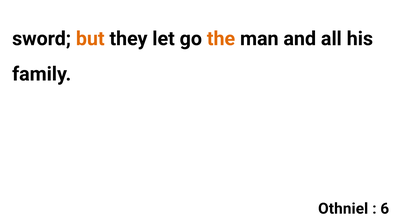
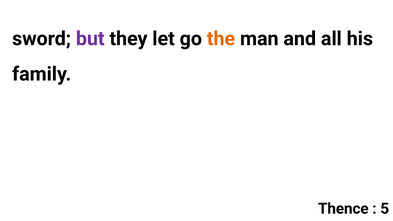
but colour: orange -> purple
Othniel: Othniel -> Thence
6: 6 -> 5
